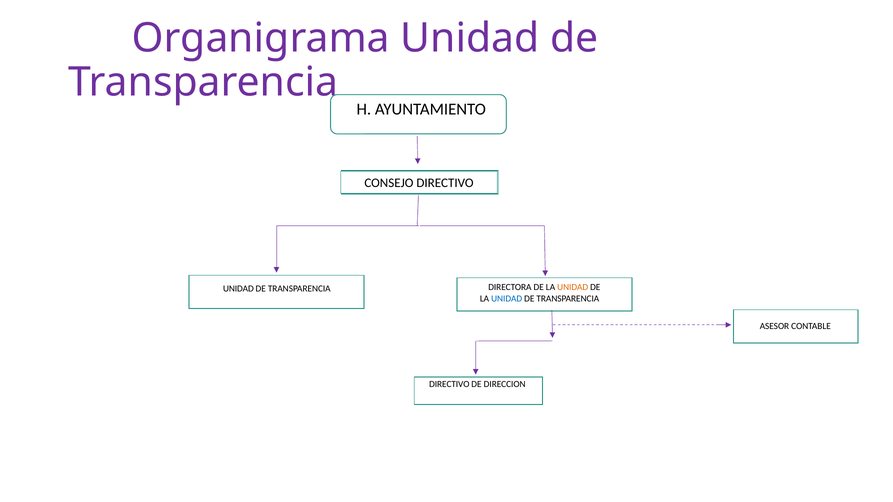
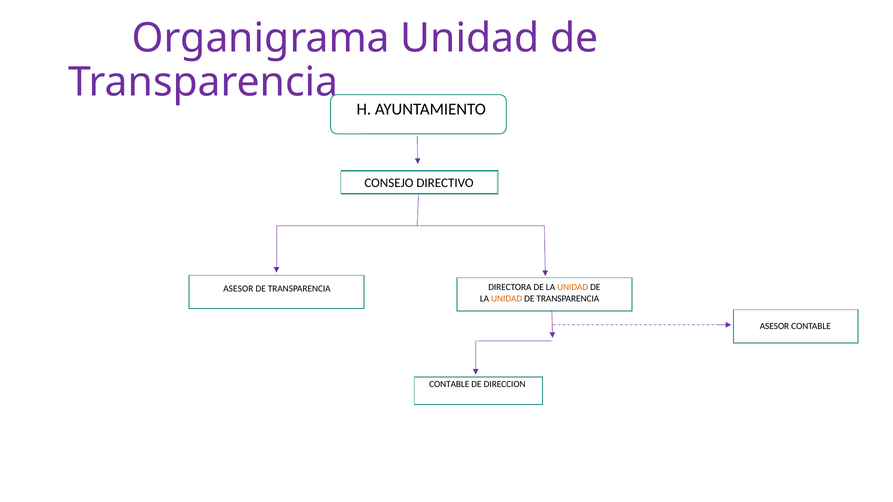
UNIDAD at (238, 289): UNIDAD -> ASESOR
UNIDAD at (507, 299) colour: blue -> orange
DIRECTIVO at (449, 384): DIRECTIVO -> CONTABLE
